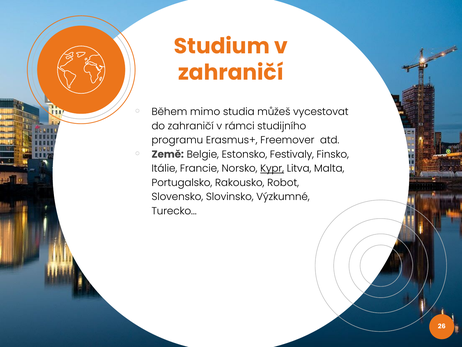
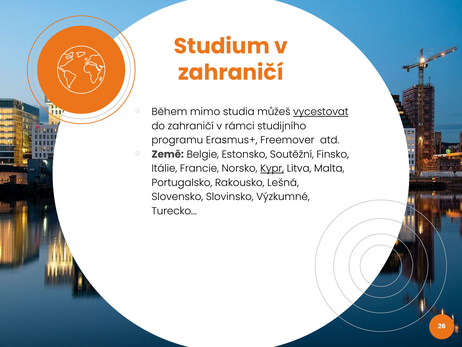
vycestovat underline: none -> present
Festivaly: Festivaly -> Soutěžní
Robot: Robot -> Lešná
